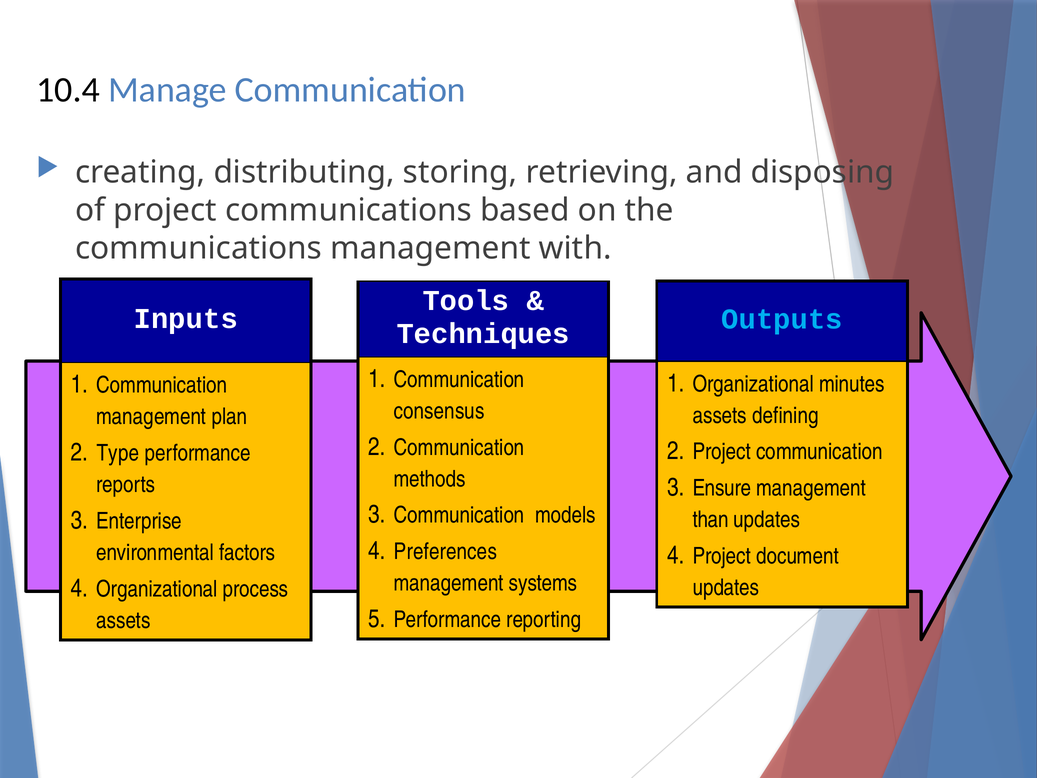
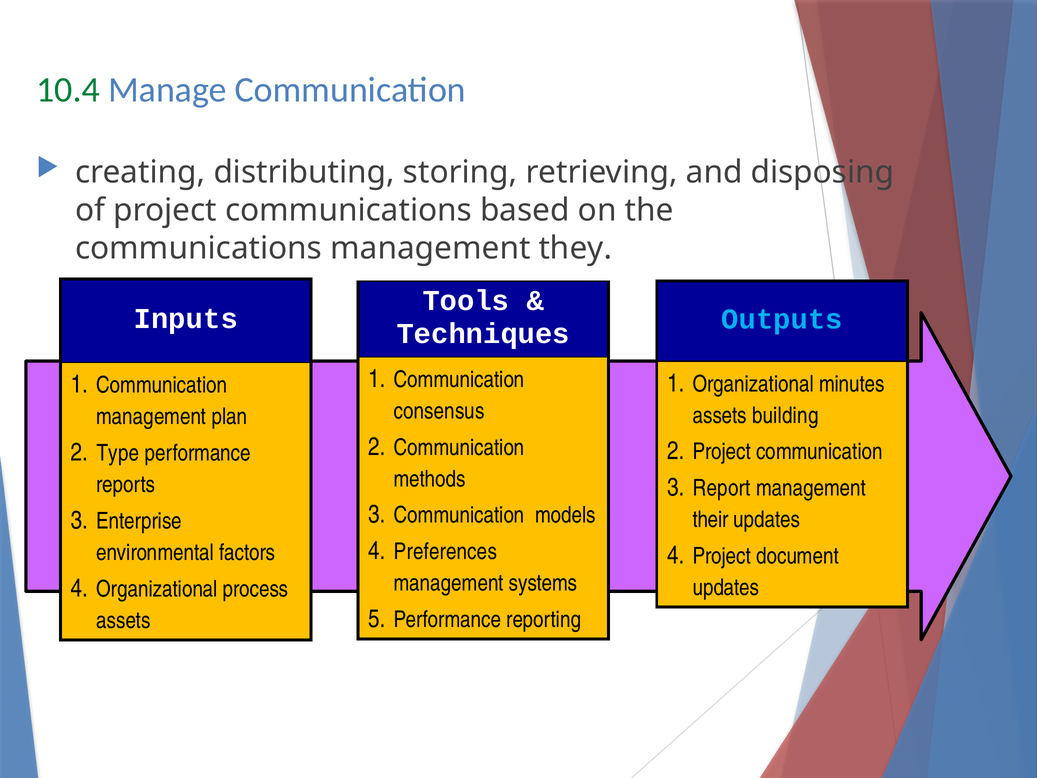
10.4 colour: black -> green
with: with -> they
defining: defining -> building
Ensure: Ensure -> Report
than: than -> their
